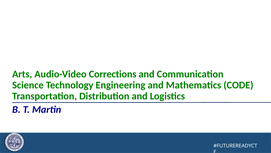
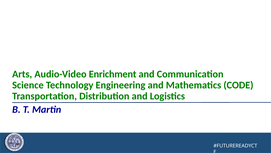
Corrections: Corrections -> Enrichment
